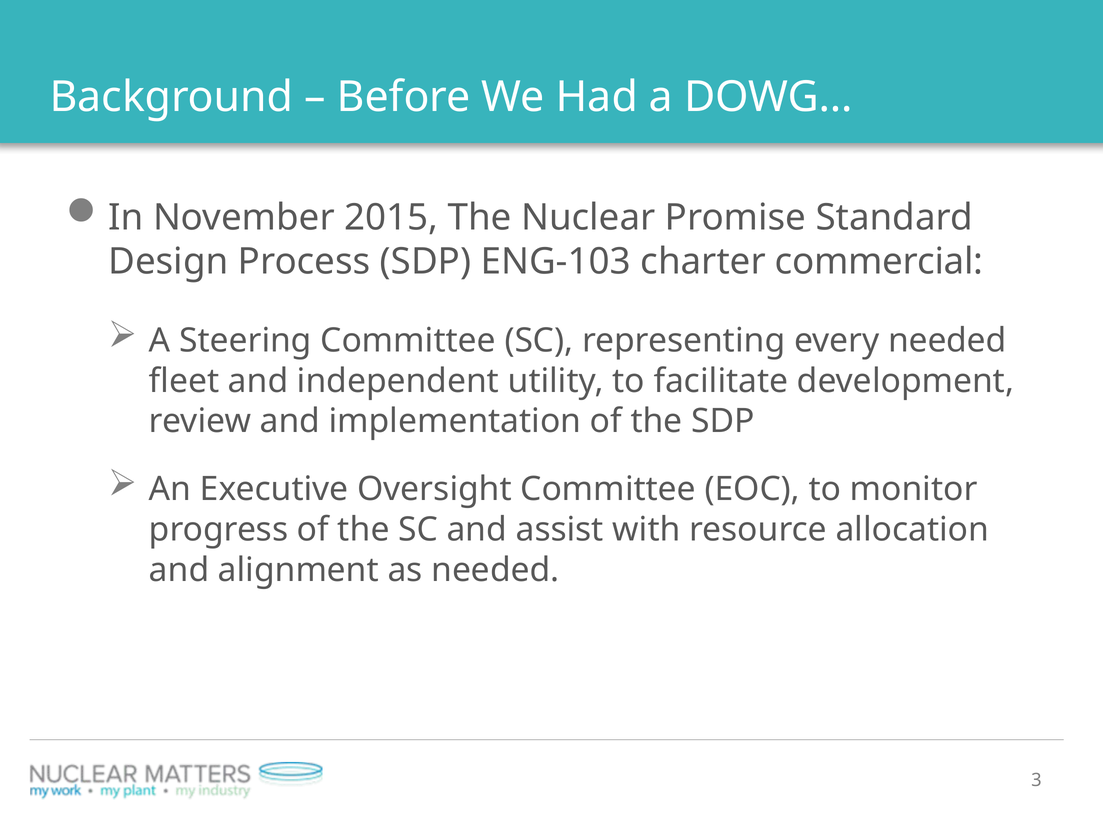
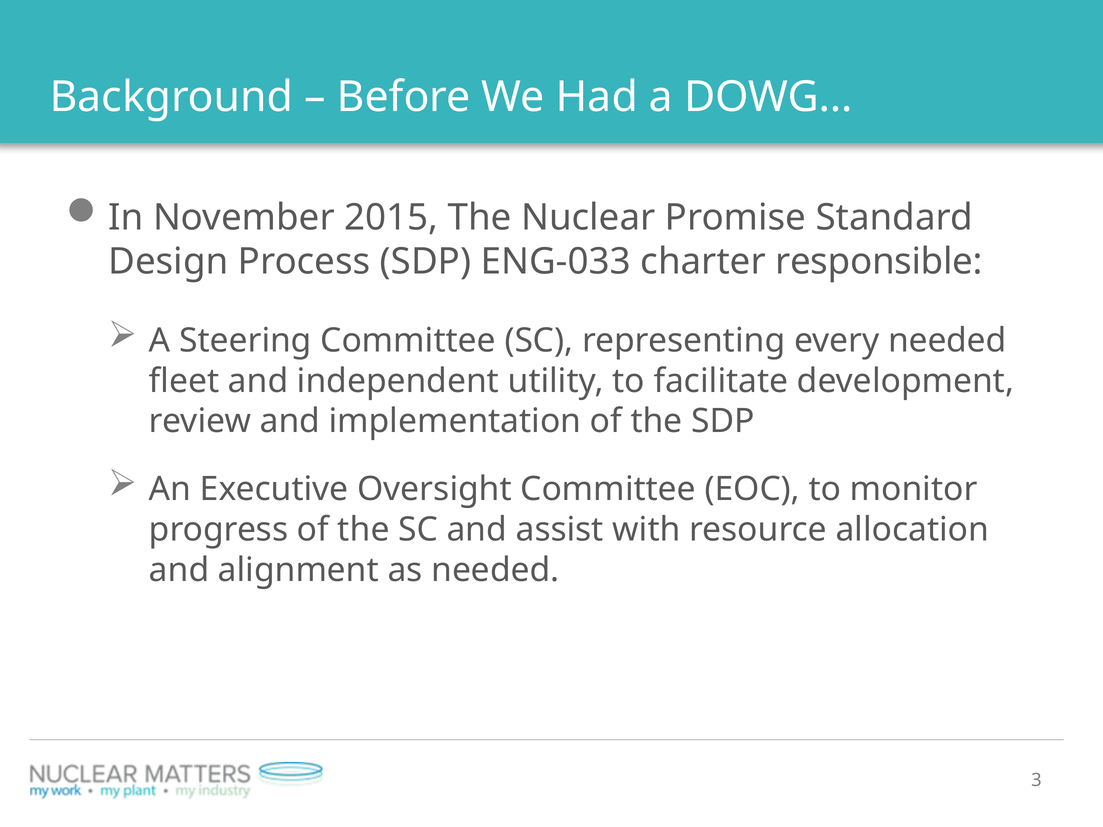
ENG-103: ENG-103 -> ENG-033
commercial: commercial -> responsible
